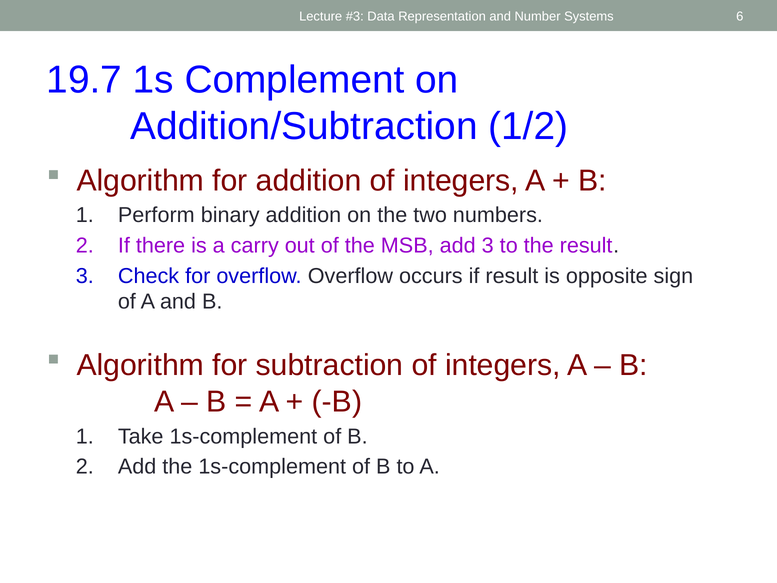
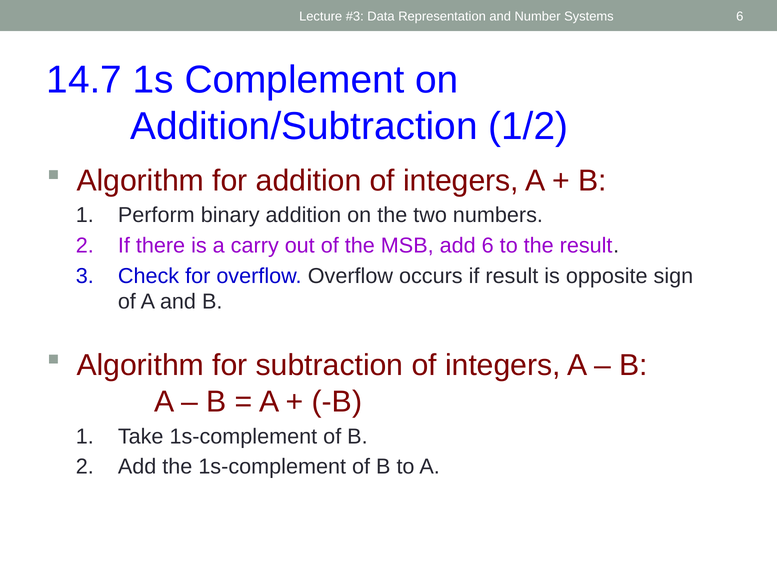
19.7: 19.7 -> 14.7
add 3: 3 -> 6
